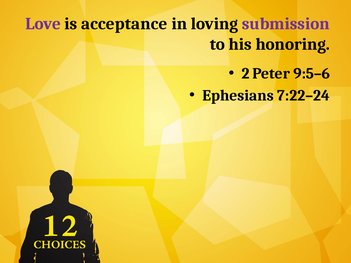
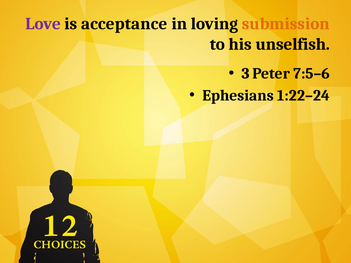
submission colour: purple -> orange
honoring: honoring -> unselfish
2: 2 -> 3
9:5–6: 9:5–6 -> 7:5–6
7:22–24: 7:22–24 -> 1:22–24
